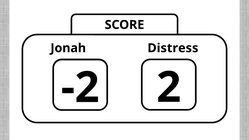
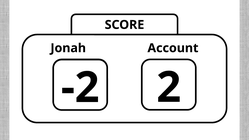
Distress: Distress -> Account
